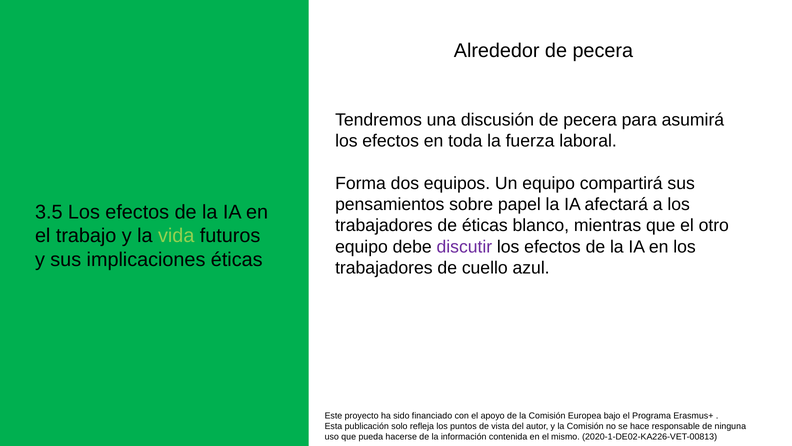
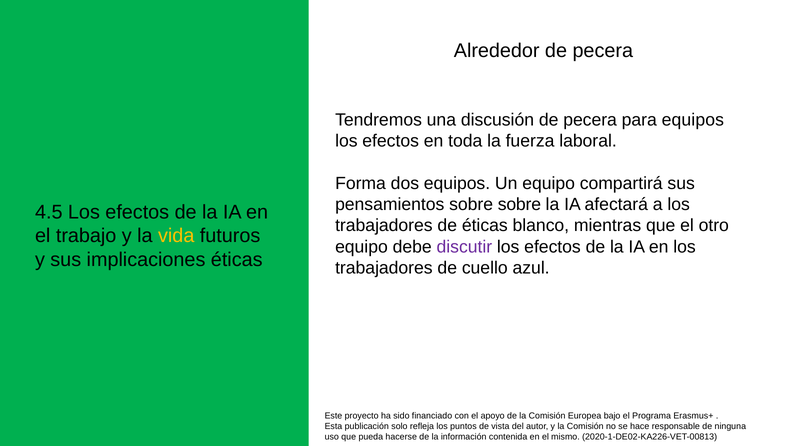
para asumirá: asumirá -> equipos
sobre papel: papel -> sobre
3.5: 3.5 -> 4.5
vida colour: light green -> yellow
